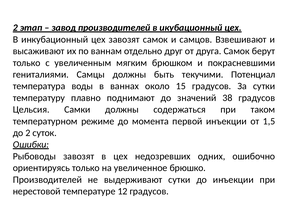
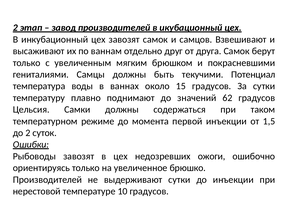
38: 38 -> 62
одних: одних -> ожоги
12: 12 -> 10
